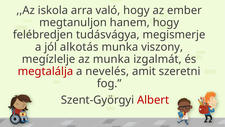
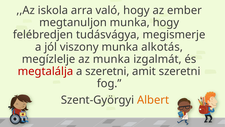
megtanuljon hanem: hanem -> munka
alkotás: alkotás -> viszony
viszony: viszony -> alkotás
a nevelés: nevelés -> szeretni
Albert colour: red -> orange
